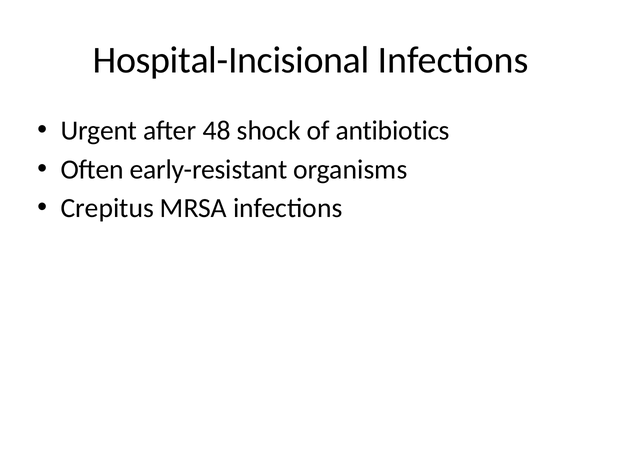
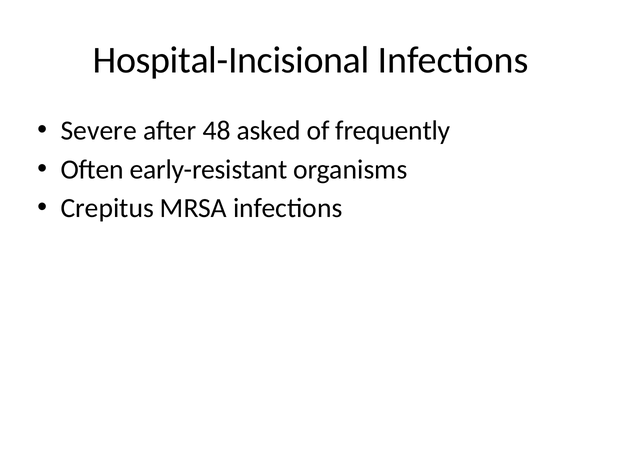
Urgent: Urgent -> Severe
shock: shock -> asked
antibiotics: antibiotics -> frequently
